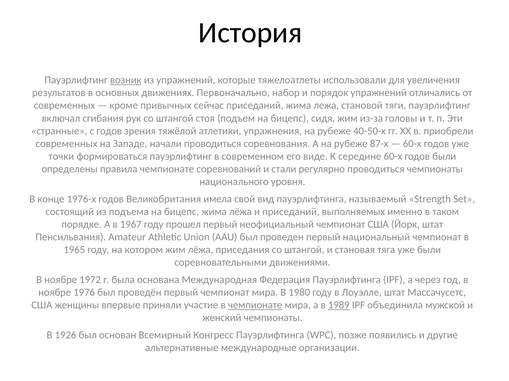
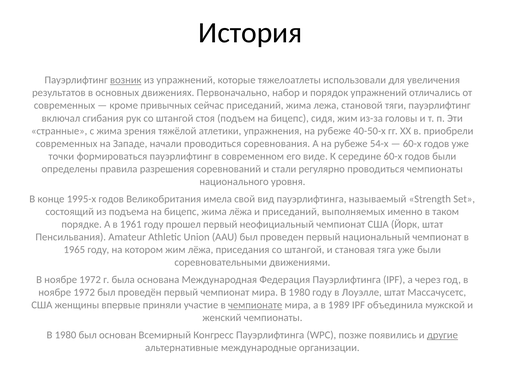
с годов: годов -> жима
87-х: 87-х -> 54-х
правила чемпионате: чемпионате -> разрешения
1976-х: 1976-х -> 1995-х
1967: 1967 -> 1961
1976 at (84, 293): 1976 -> 1972
1989 underline: present -> none
1926 at (66, 336): 1926 -> 1980
другие underline: none -> present
